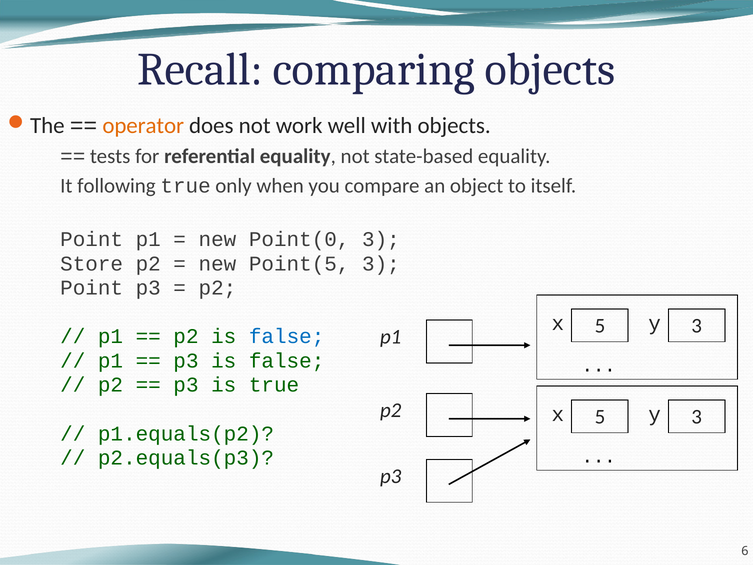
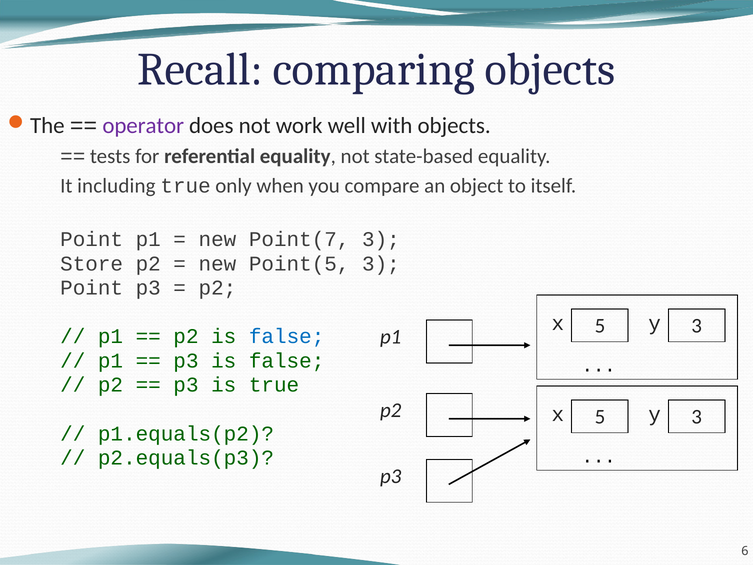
operator colour: orange -> purple
following: following -> including
Point(0: Point(0 -> Point(7
